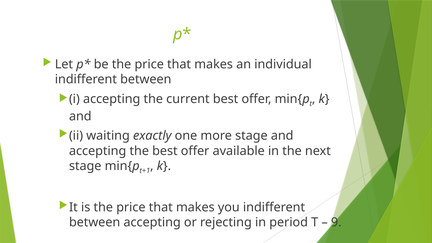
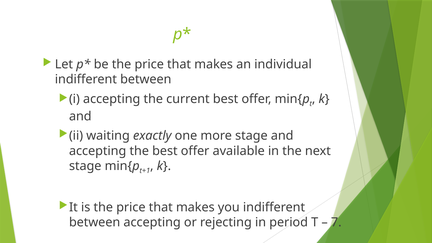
9: 9 -> 7
